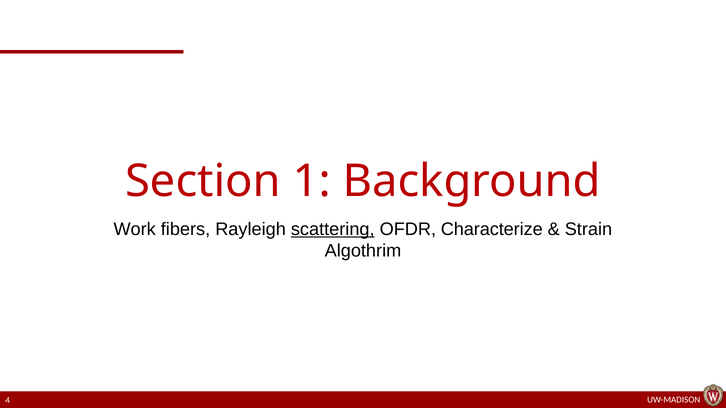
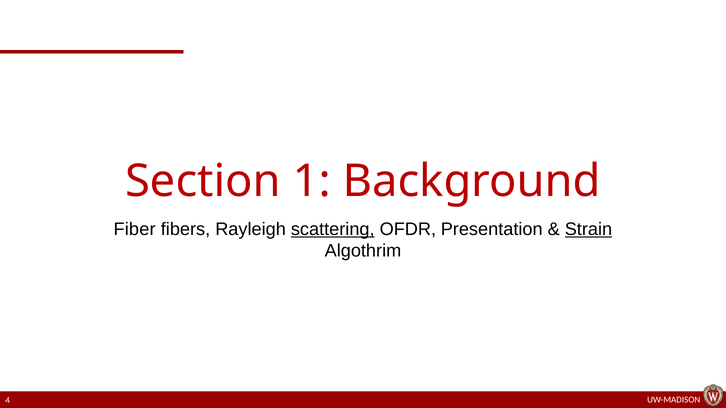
Work: Work -> Fiber
Characterize: Characterize -> Presentation
Strain underline: none -> present
